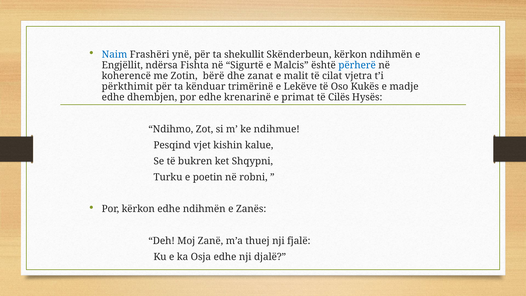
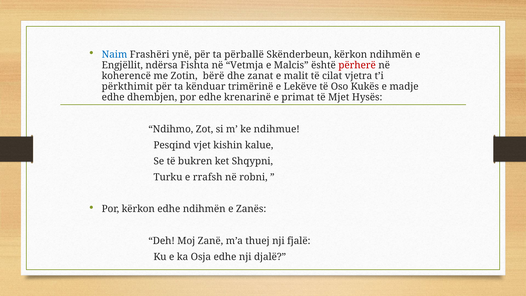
shekullit: shekullit -> përballë
Sigurtë: Sigurtë -> Vetmja
përherë colour: blue -> red
Cilës: Cilës -> Mjet
poetin: poetin -> rrafsh
